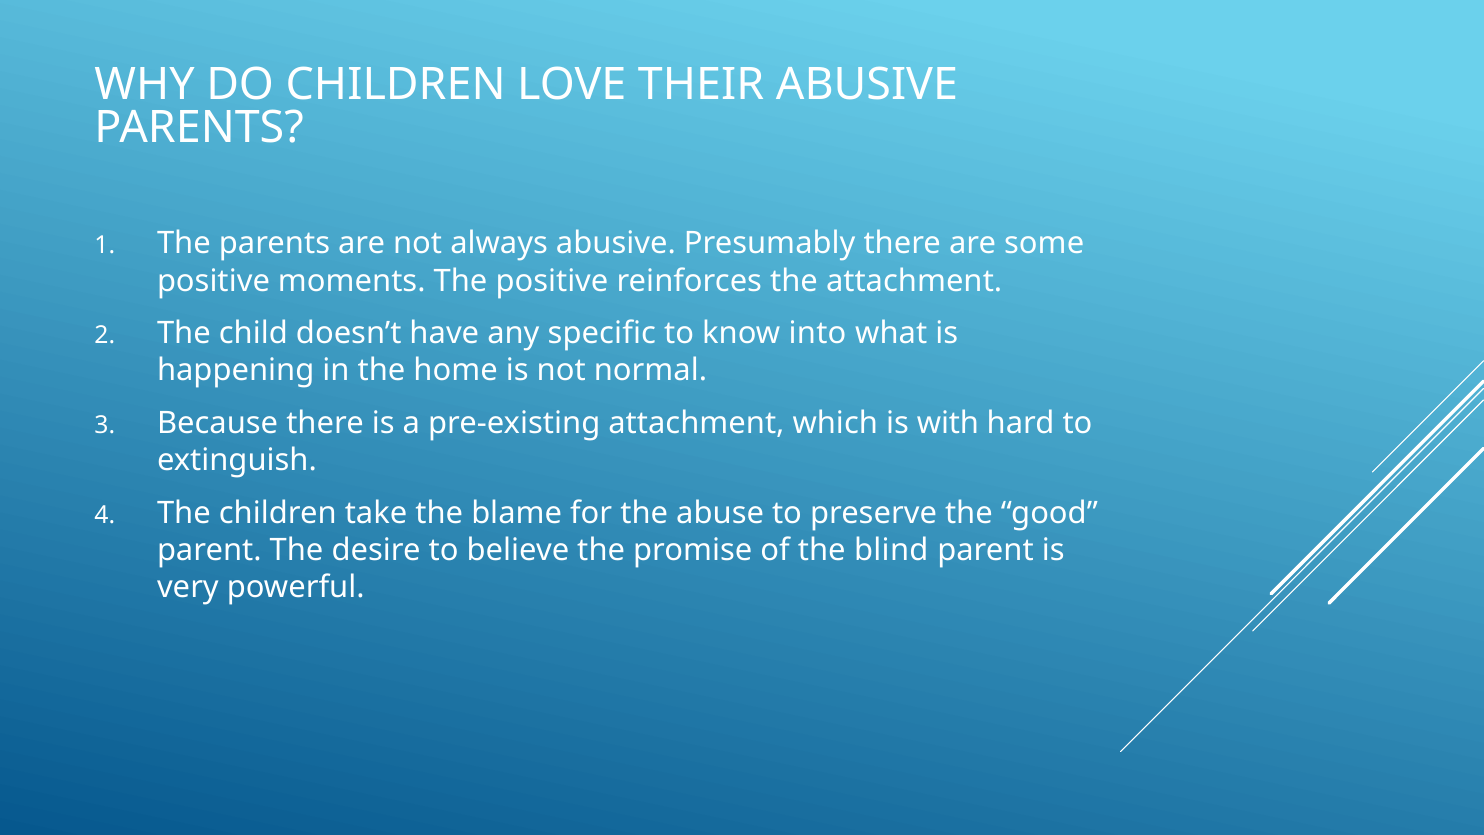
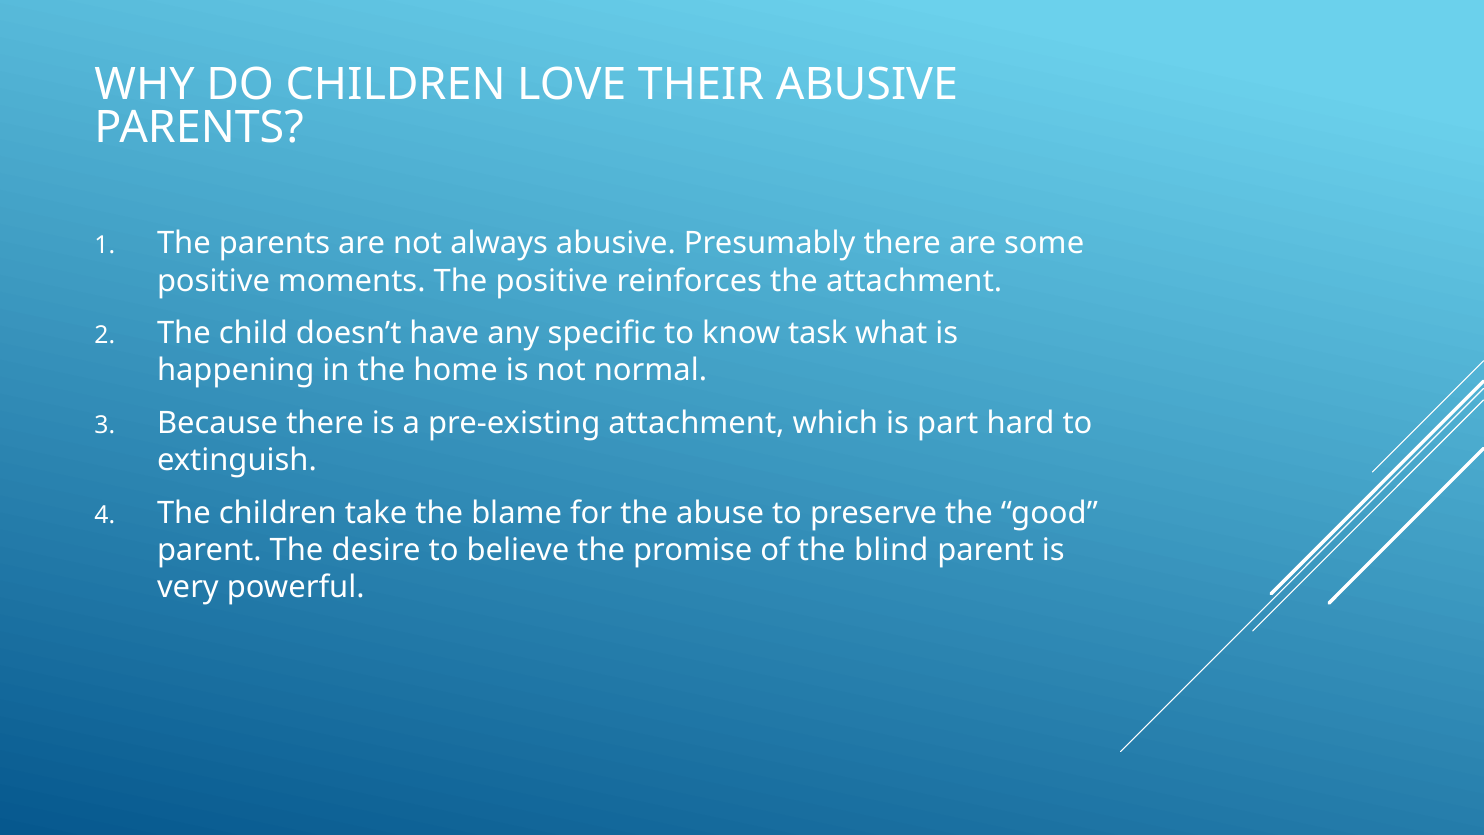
into: into -> task
with: with -> part
